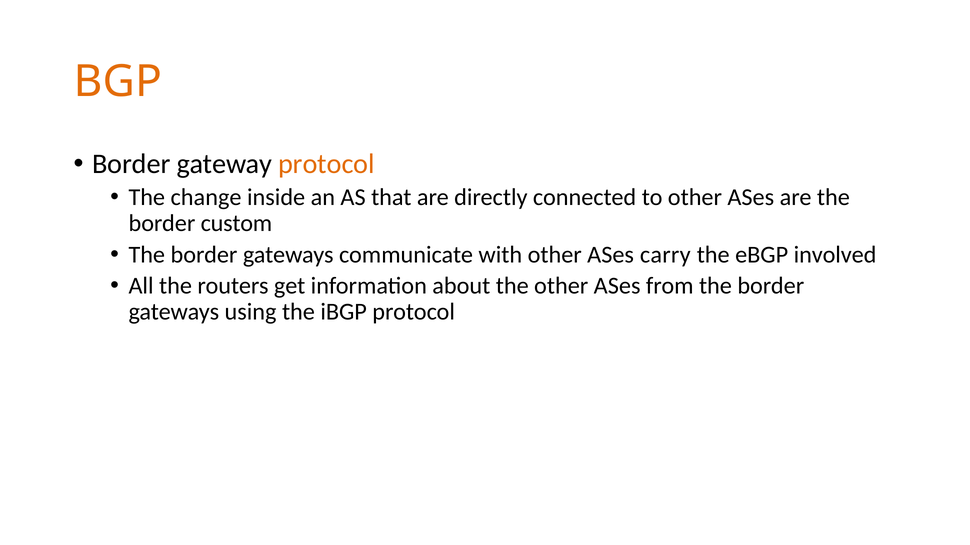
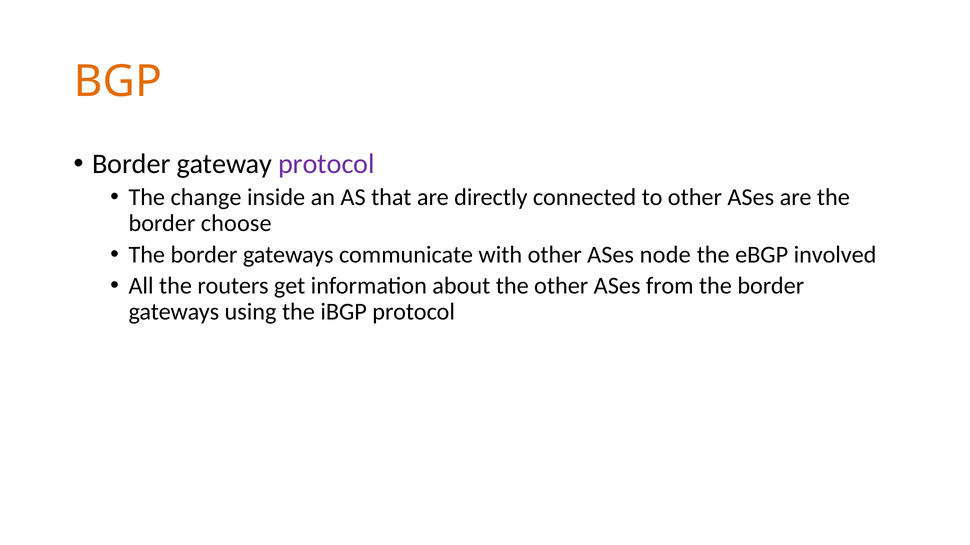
protocol at (326, 164) colour: orange -> purple
custom: custom -> choose
carry: carry -> node
